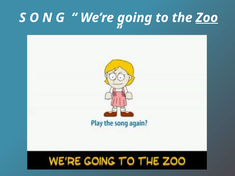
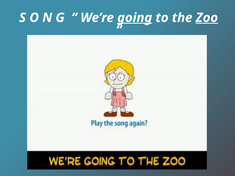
going underline: none -> present
